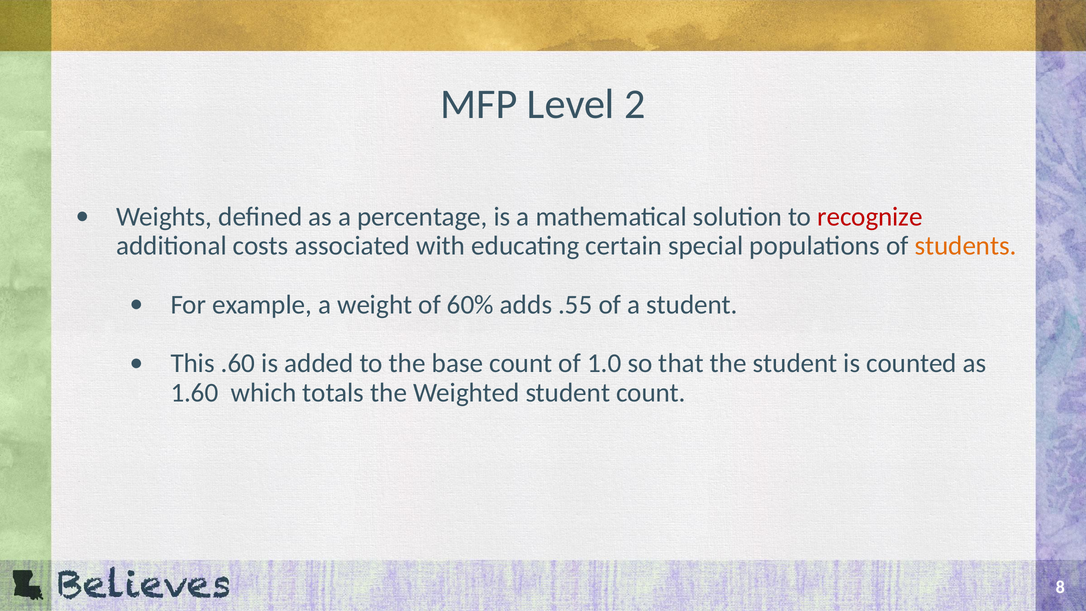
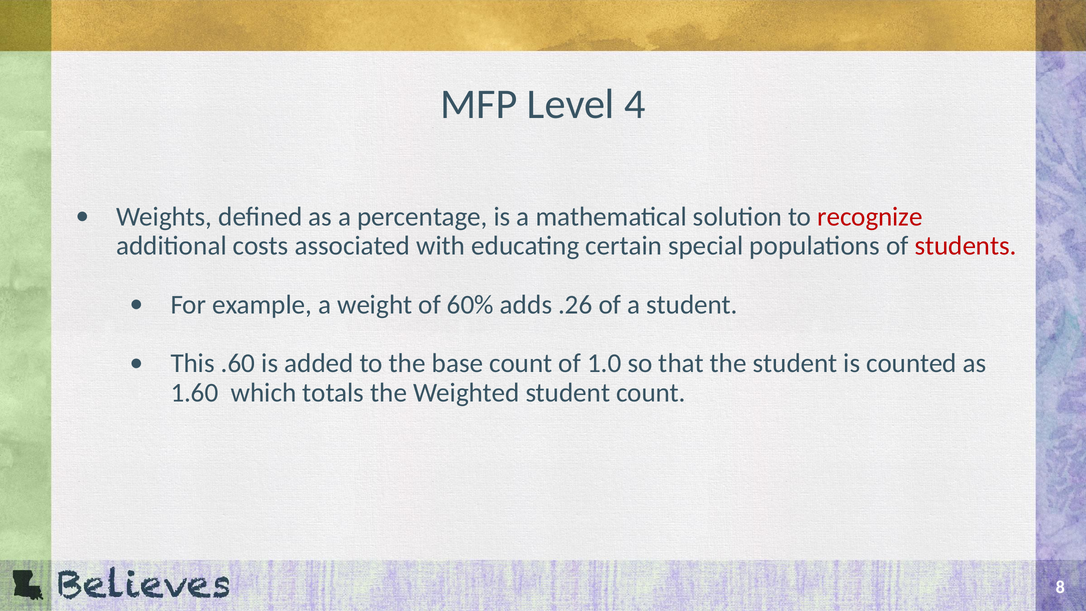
2: 2 -> 4
students colour: orange -> red
.55: .55 -> .26
